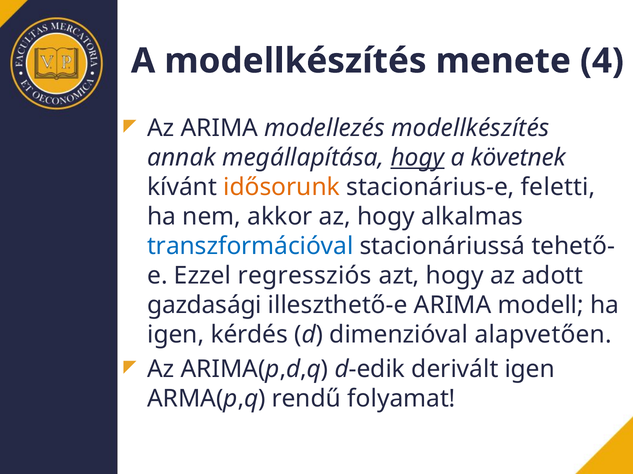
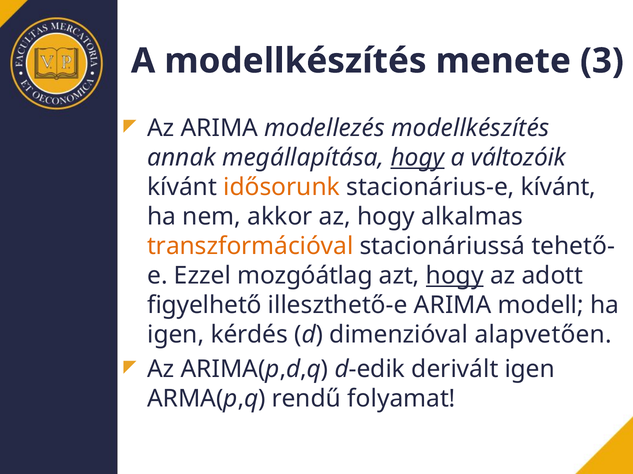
4: 4 -> 3
követnek: követnek -> változóik
stacionárius-e feletti: feletti -> kívánt
transzformációval colour: blue -> orange
regressziós: regressziós -> mozgóátlag
hogy at (455, 276) underline: none -> present
gazdasági: gazdasági -> figyelhető
